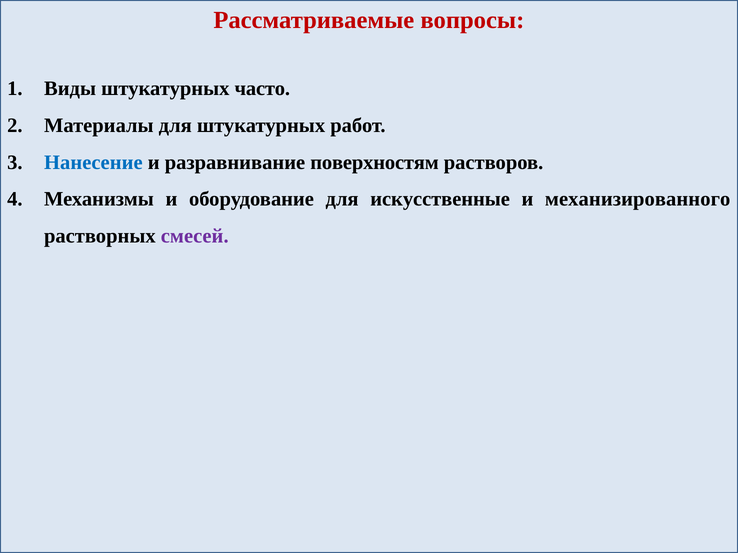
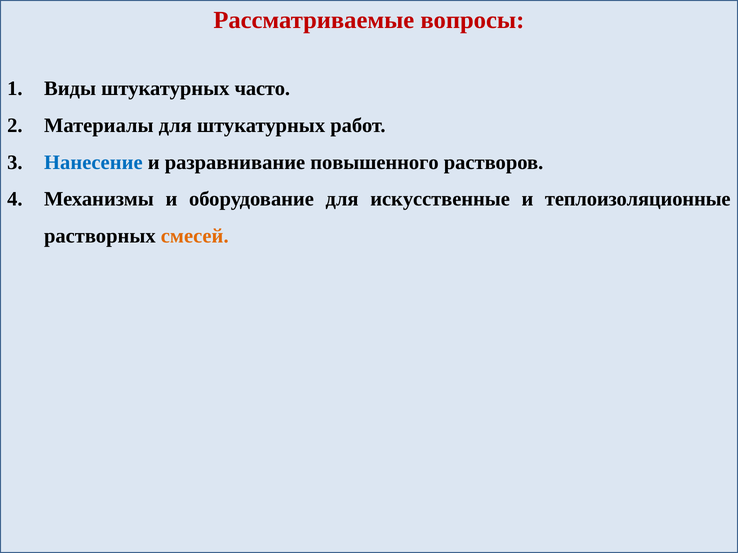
поверхностям: поверхностям -> повышенного
механизированного: механизированного -> теплоизоляционные
смесей colour: purple -> orange
